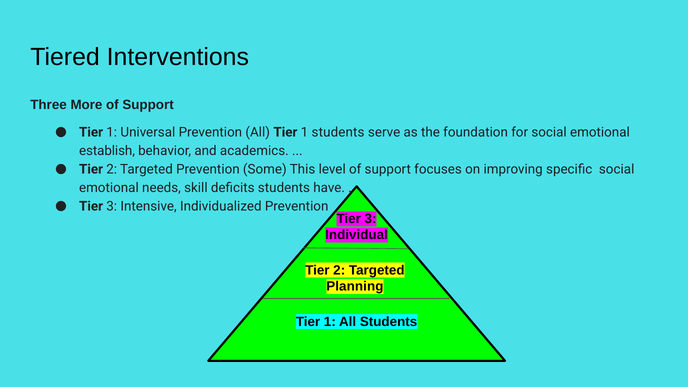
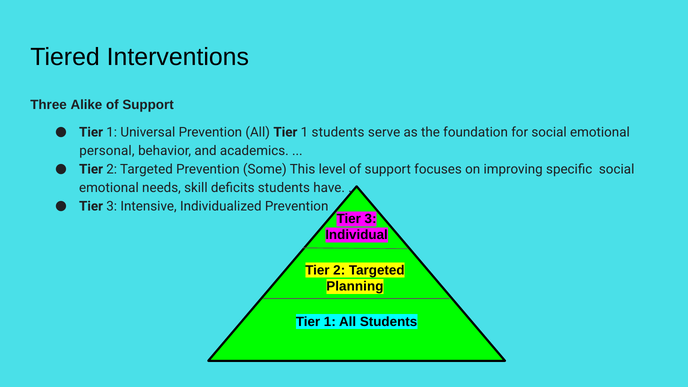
More: More -> Alike
establish: establish -> personal
